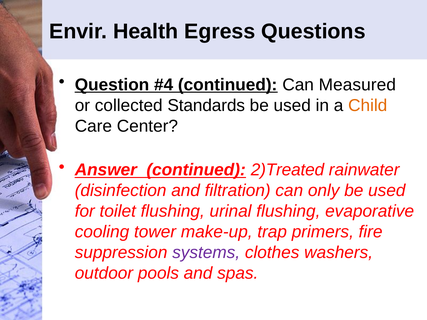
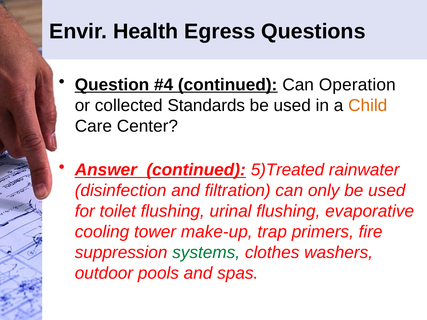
Measured: Measured -> Operation
2)Treated: 2)Treated -> 5)Treated
systems colour: purple -> green
